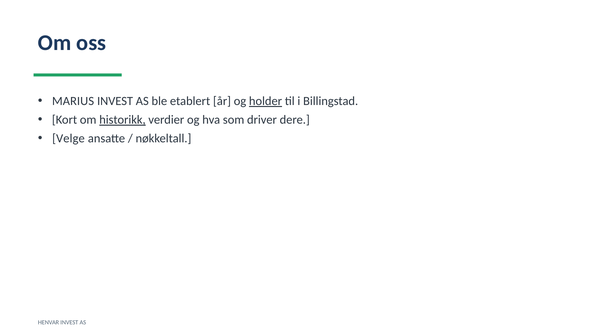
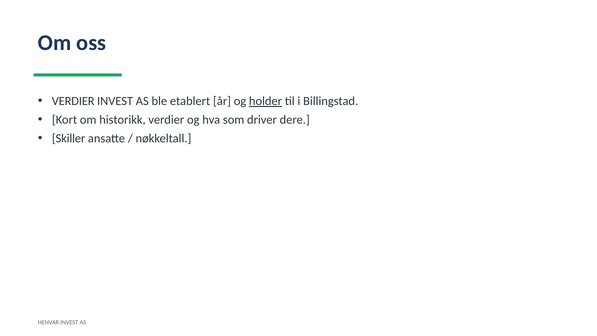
MARIUS at (73, 101): MARIUS -> VERDIER
historikk underline: present -> none
Velge: Velge -> Skiller
